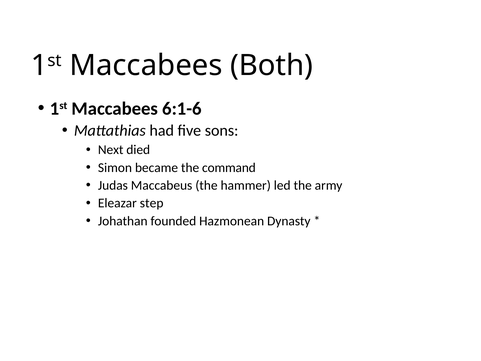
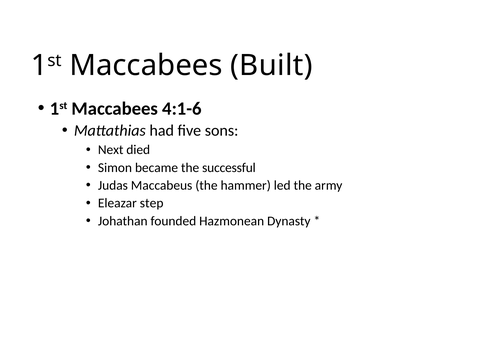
Both: Both -> Built
6:1-6: 6:1-6 -> 4:1-6
command: command -> successful
